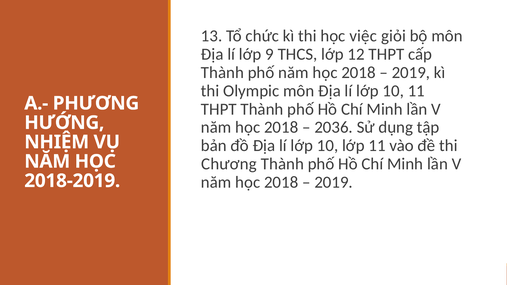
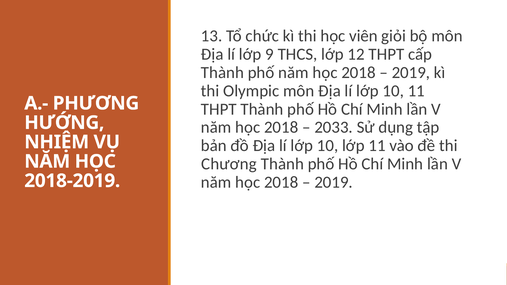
việc: việc -> viên
2036: 2036 -> 2033
